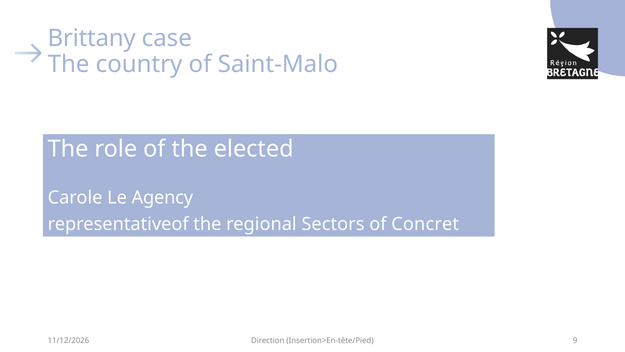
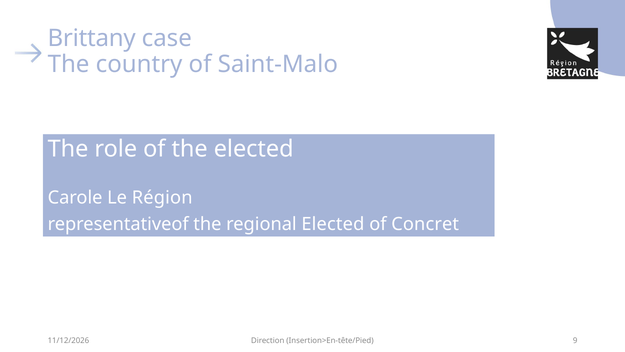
Agency: Agency -> Région
regional Sectors: Sectors -> Elected
